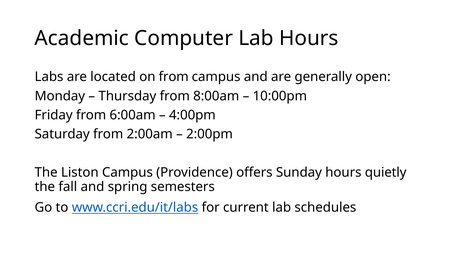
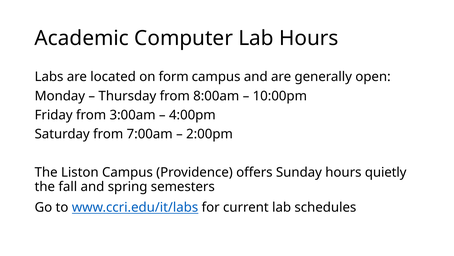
on from: from -> form
6:00am: 6:00am -> 3:00am
2:00am: 2:00am -> 7:00am
